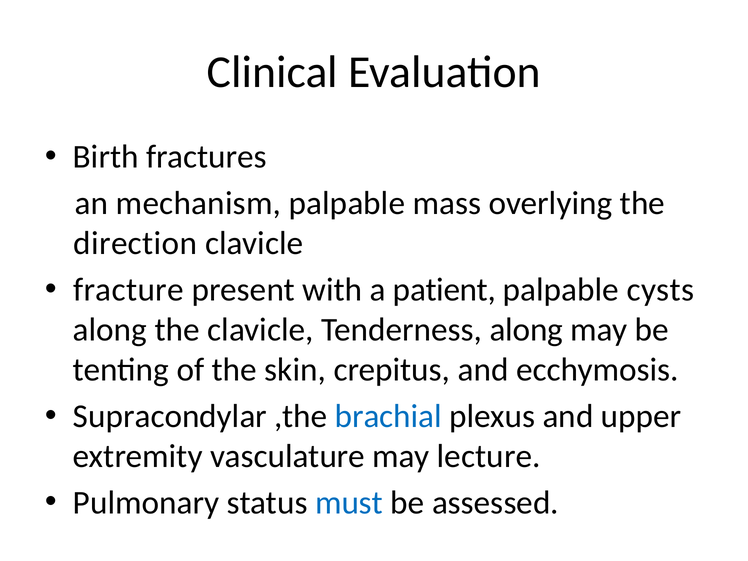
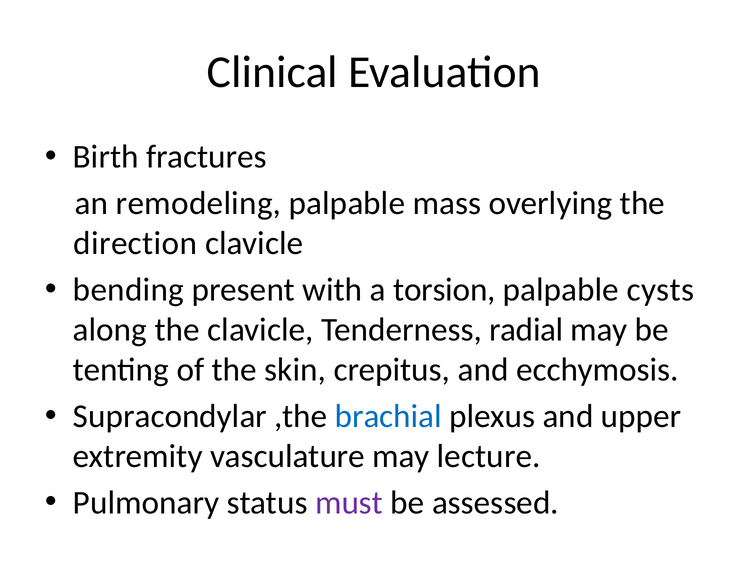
mechanism: mechanism -> remodeling
fracture: fracture -> bending
patient: patient -> torsion
Tenderness along: along -> radial
must colour: blue -> purple
